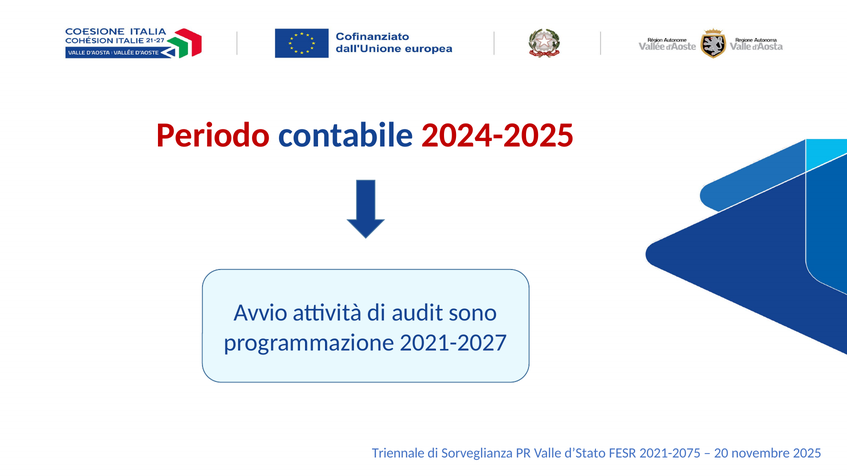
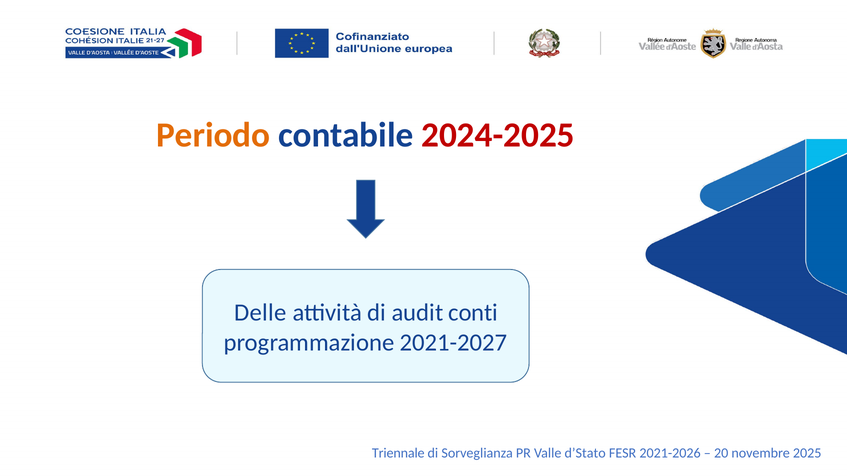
Periodo colour: red -> orange
Avvio: Avvio -> Delle
sono: sono -> conti
2021-2075: 2021-2075 -> 2021-2026
